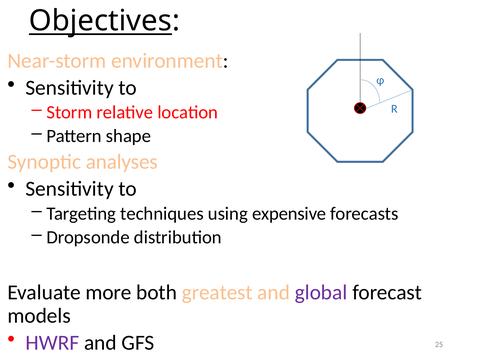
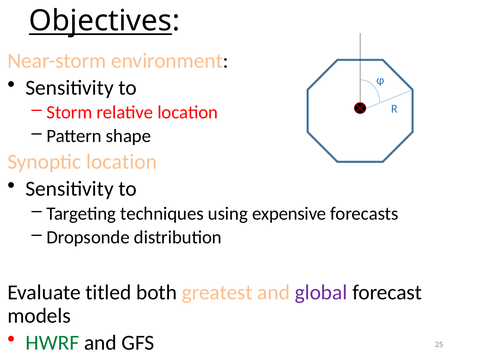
Synoptic analyses: analyses -> location
more: more -> titled
HWRF colour: purple -> green
